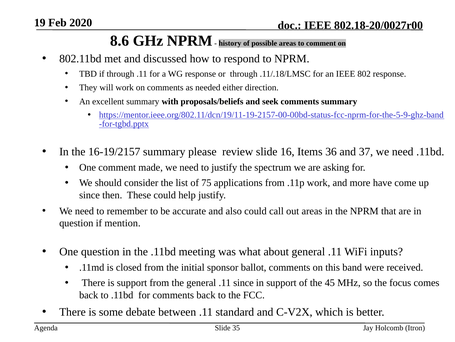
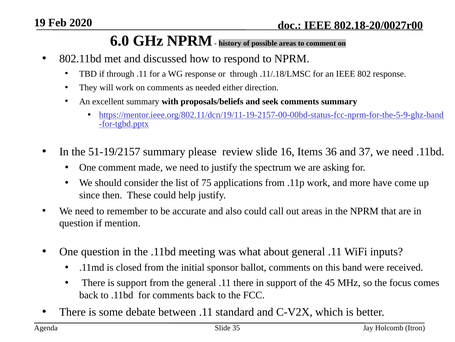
8.6: 8.6 -> 6.0
16-19/2157: 16-19/2157 -> 51-19/2157
.11 since: since -> there
